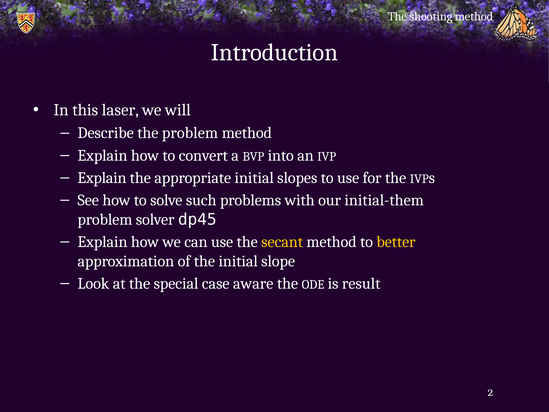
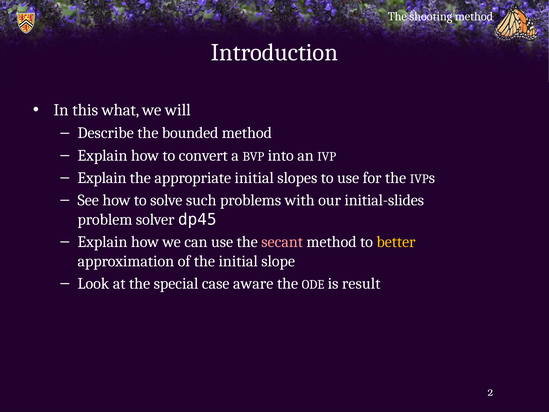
laser: laser -> what
the problem: problem -> bounded
initial-them: initial-them -> initial-slides
secant colour: yellow -> pink
